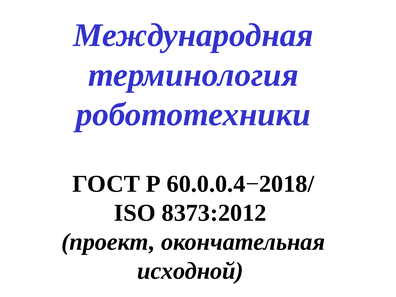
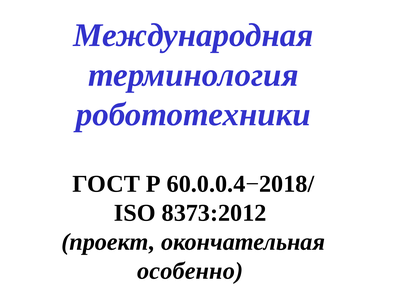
исходной: исходной -> особенно
